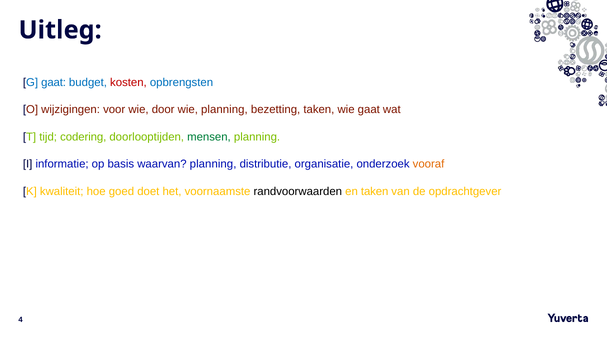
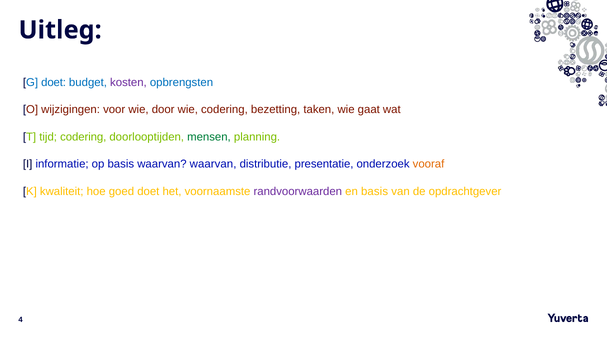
G gaat: gaat -> doet
kosten colour: red -> purple
wie planning: planning -> codering
waarvan planning: planning -> waarvan
organisatie: organisatie -> presentatie
randvoorwaarden colour: black -> purple
en taken: taken -> basis
